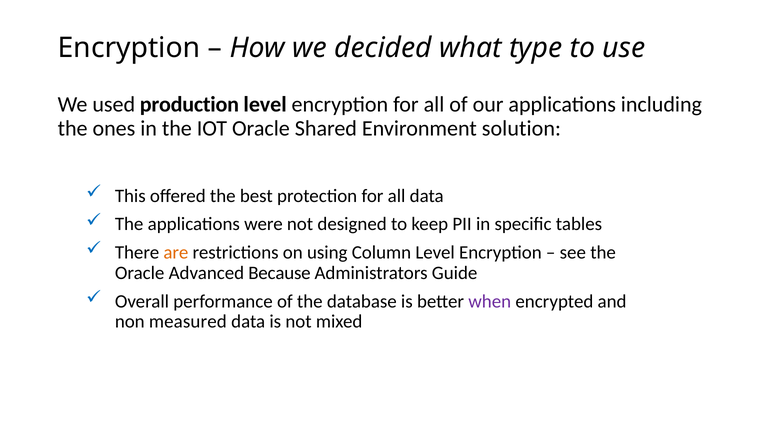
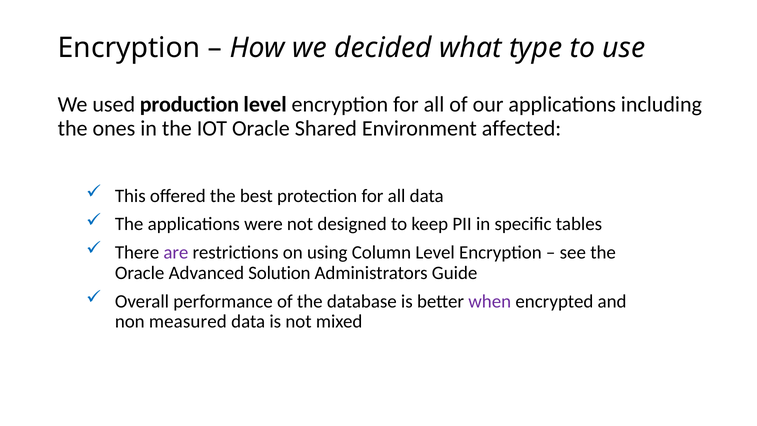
solution: solution -> affected
are colour: orange -> purple
Because: Because -> Solution
